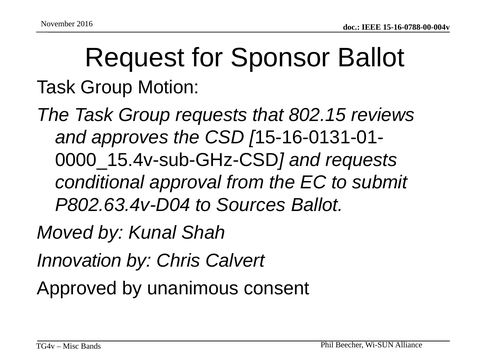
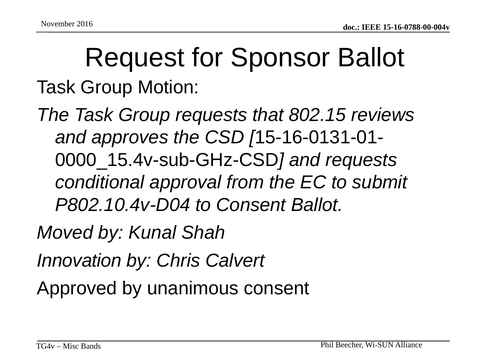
P802.63.4v-D04: P802.63.4v-D04 -> P802.10.4v-D04
to Sources: Sources -> Consent
